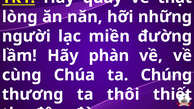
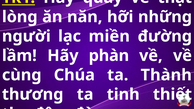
Chúng: Chúng -> Thành
thôi: thôi -> tinh
